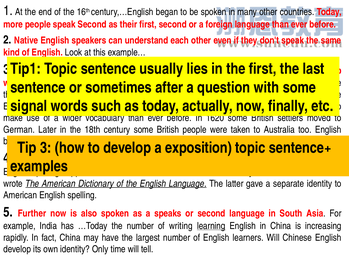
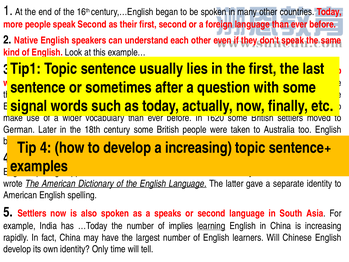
3 at (46, 148): 3 -> 4
a exposition: exposition -> increasing
5 Further: Further -> Settlers
writing: writing -> implies
